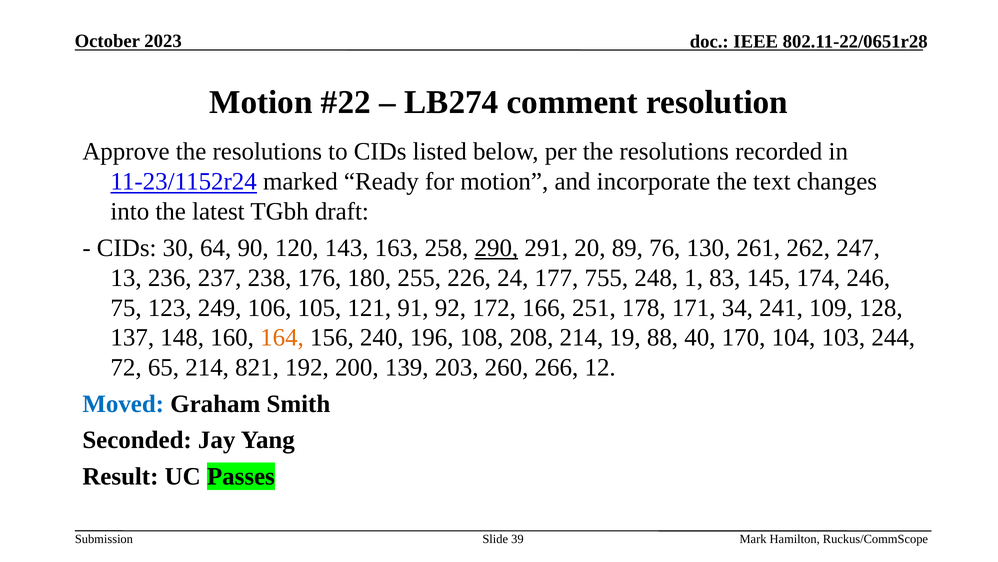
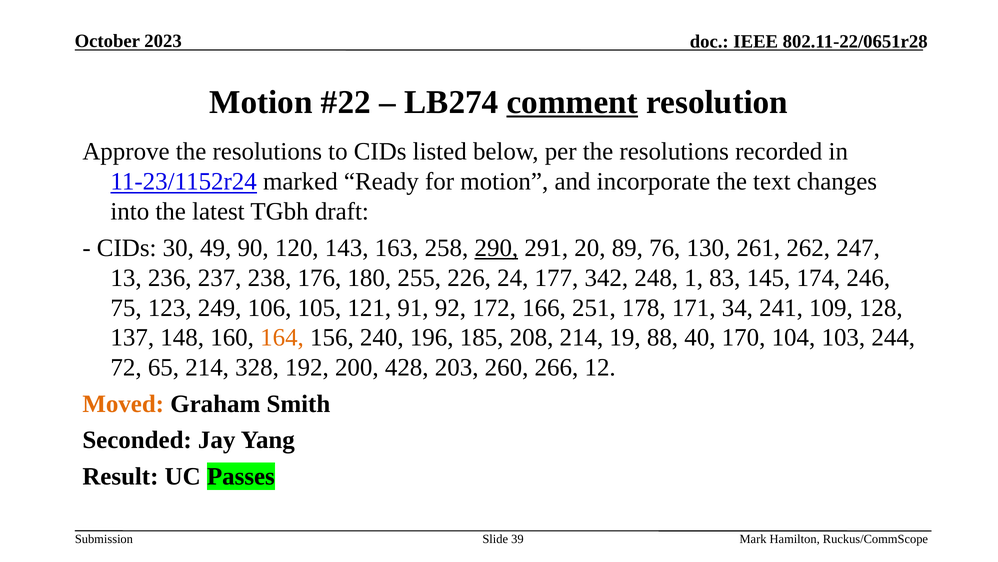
comment underline: none -> present
64: 64 -> 49
755: 755 -> 342
108: 108 -> 185
821: 821 -> 328
139: 139 -> 428
Moved colour: blue -> orange
